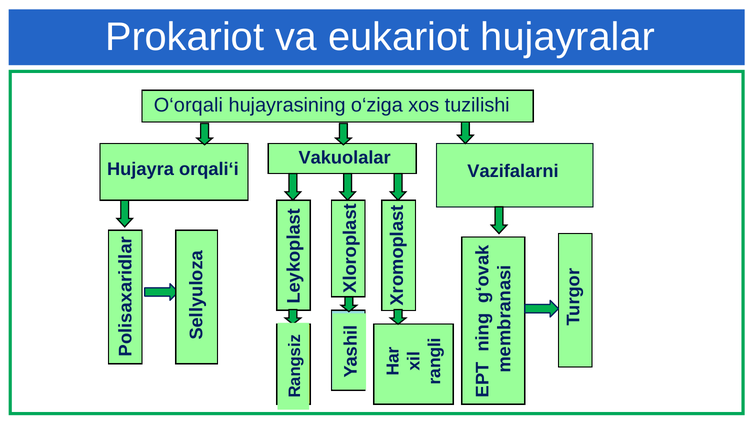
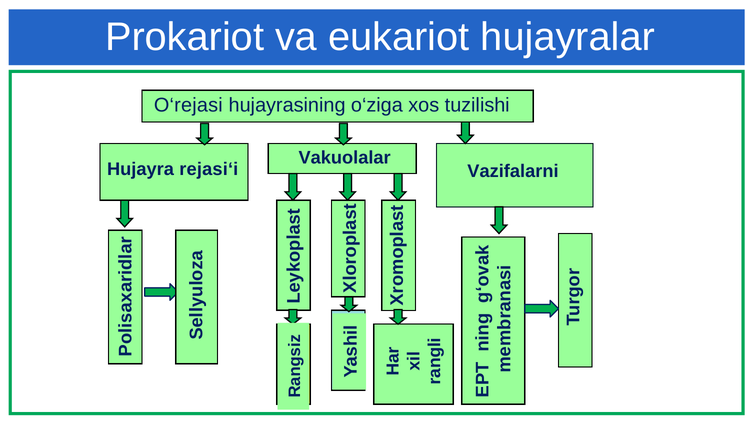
O‘orqali: O‘orqali -> O‘rejasi
orqali‘i: orqali‘i -> rejasi‘i
